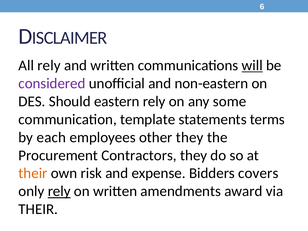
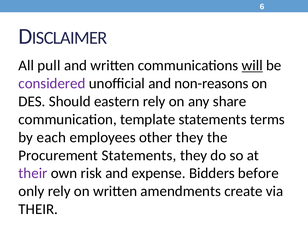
All rely: rely -> pull
non-eastern: non-eastern -> non-reasons
some: some -> share
Procurement Contractors: Contractors -> Statements
their at (33, 173) colour: orange -> purple
covers: covers -> before
rely at (59, 191) underline: present -> none
award: award -> create
